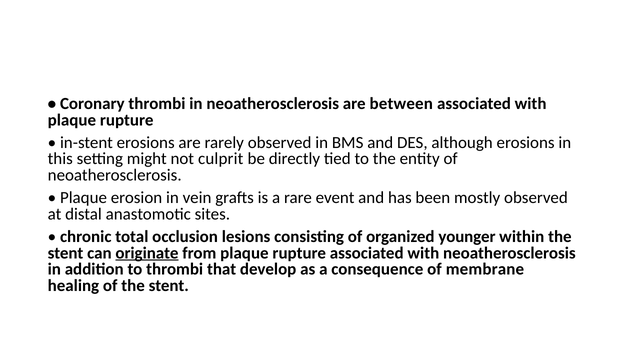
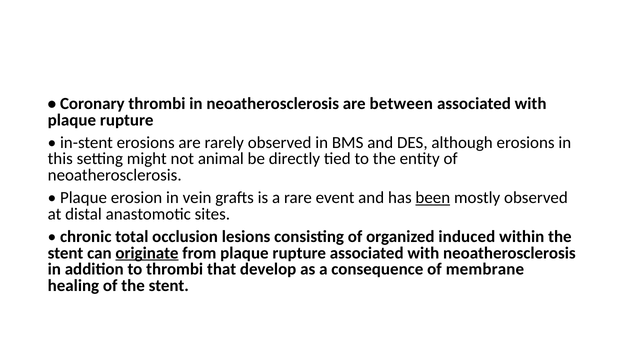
culprit: culprit -> animal
been underline: none -> present
younger: younger -> induced
